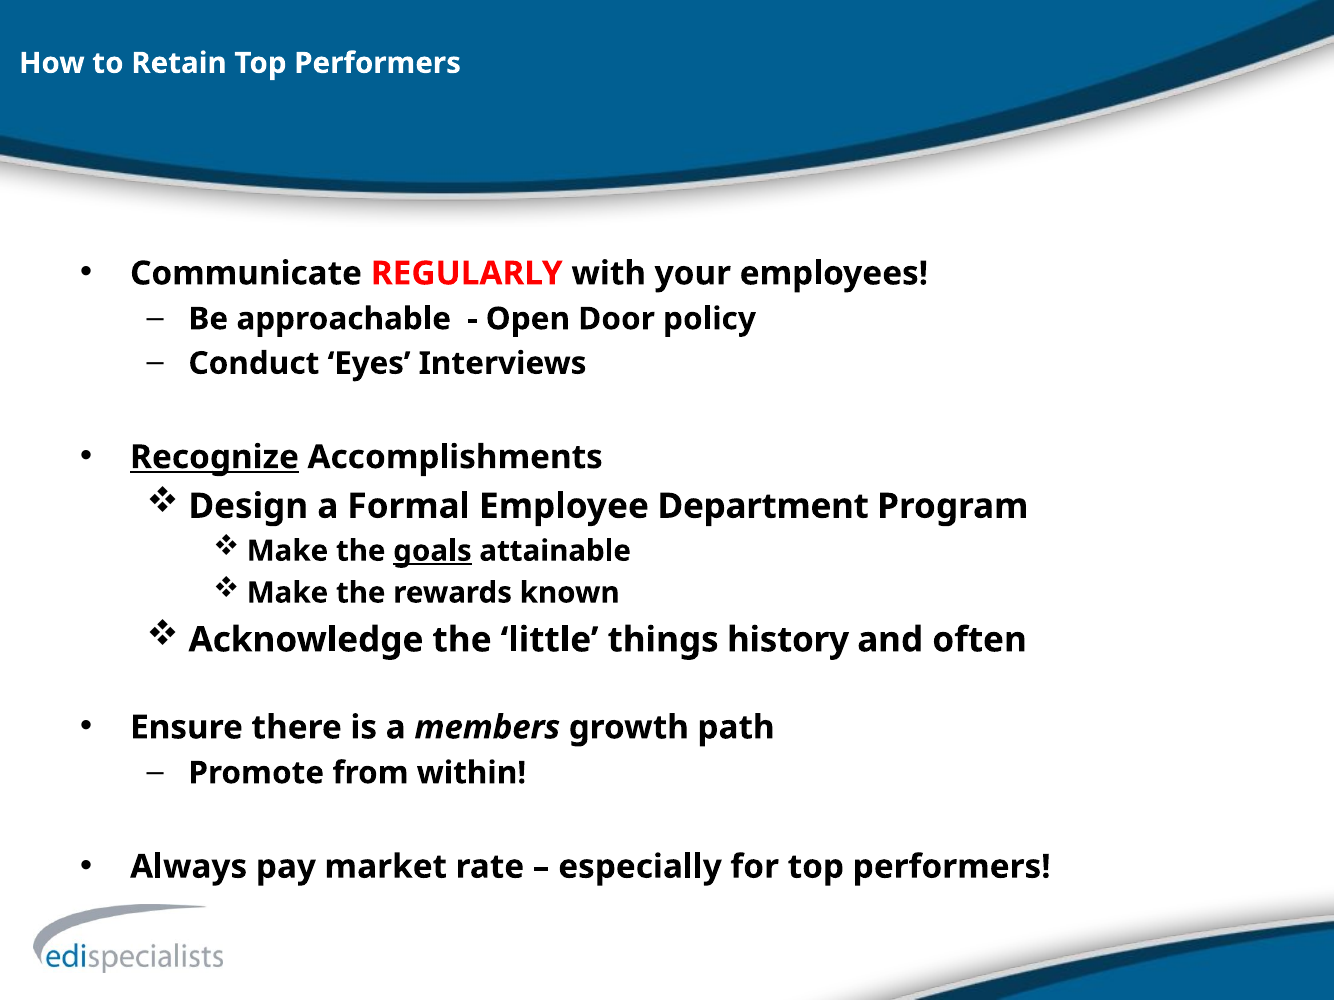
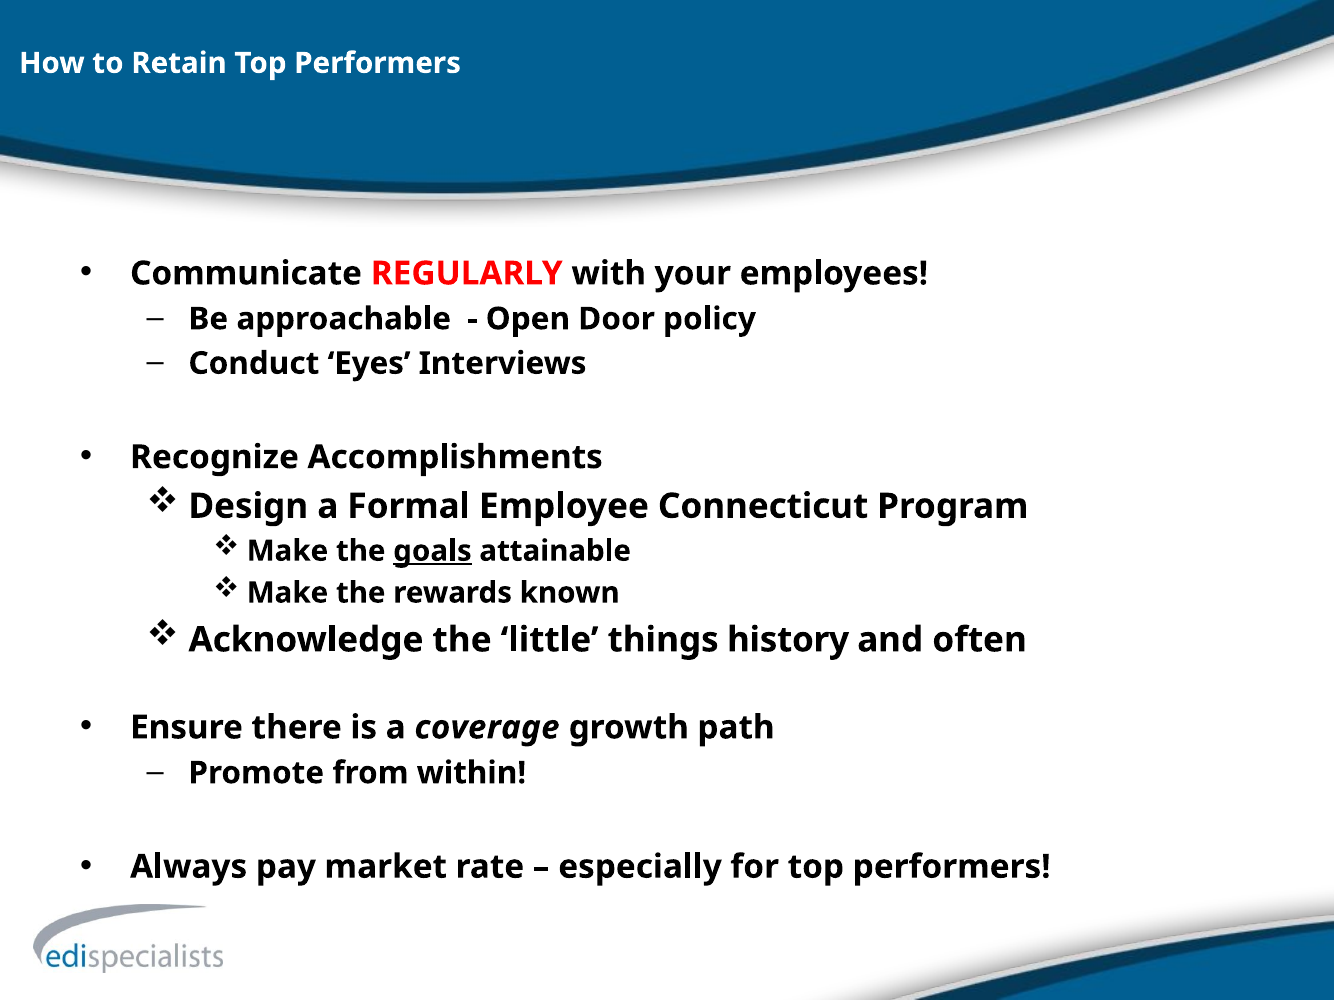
Recognize underline: present -> none
Department: Department -> Connecticut
members: members -> coverage
